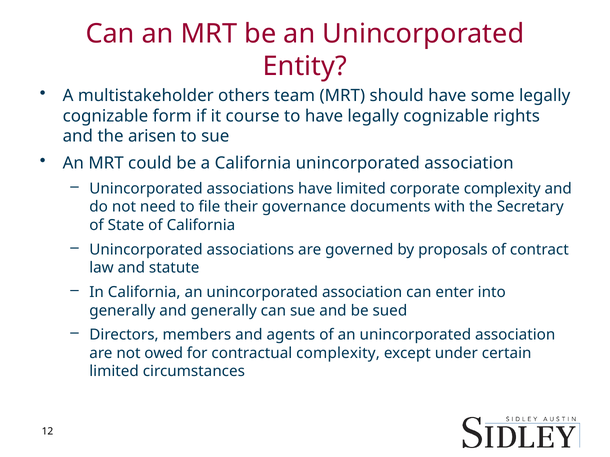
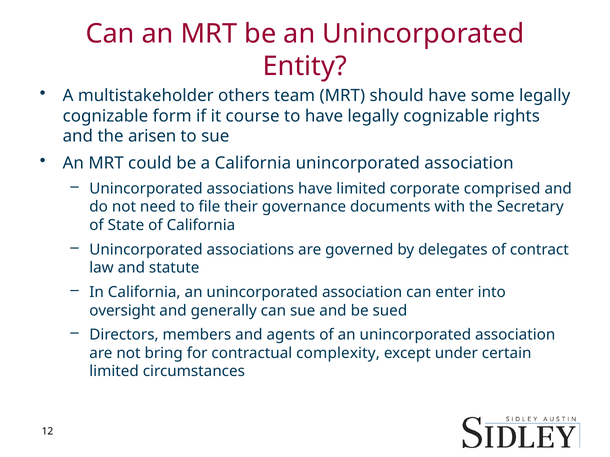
corporate complexity: complexity -> comprised
proposals: proposals -> delegates
generally at (122, 311): generally -> oversight
owed: owed -> bring
